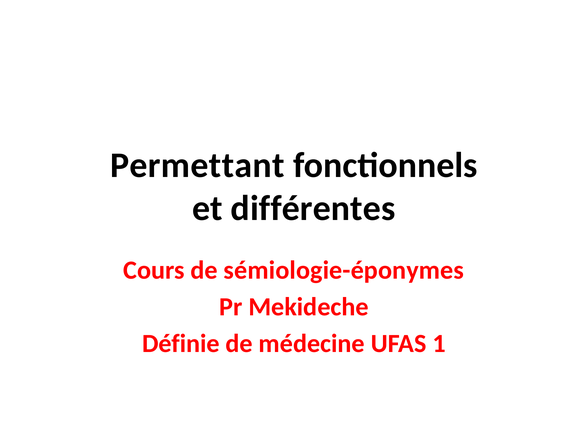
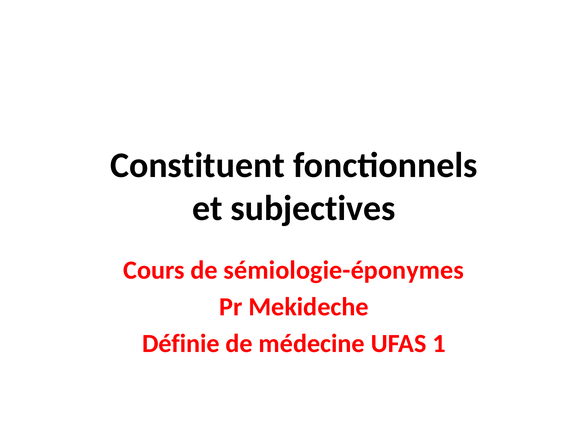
Permettant: Permettant -> Constituent
différentes: différentes -> subjectives
